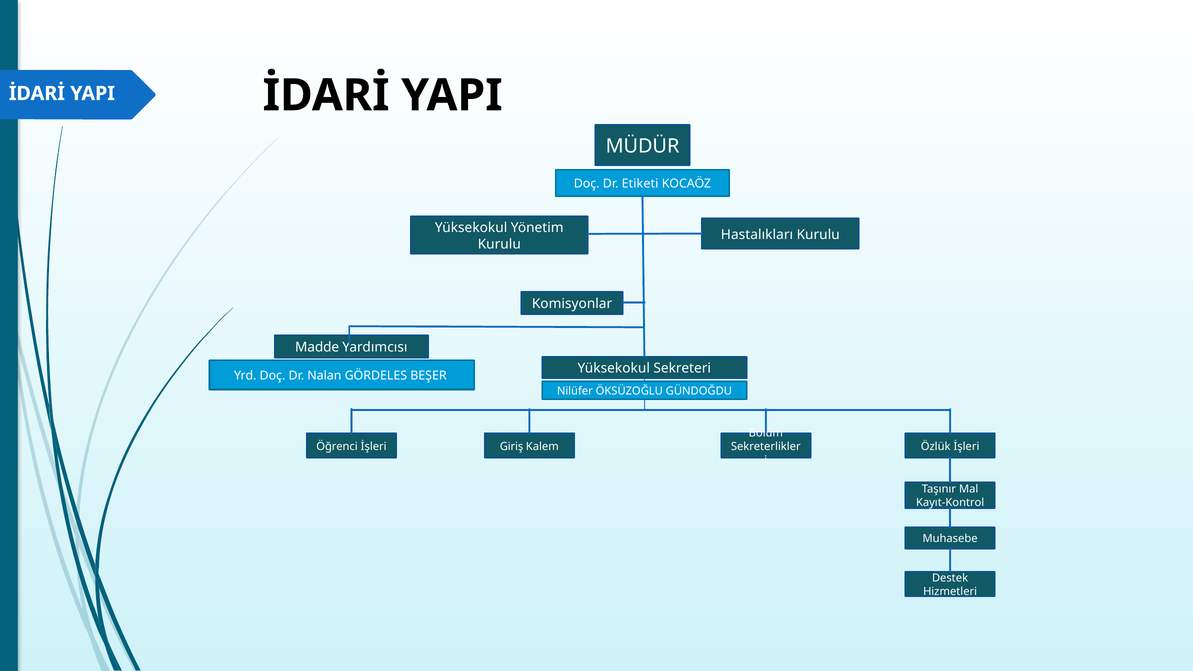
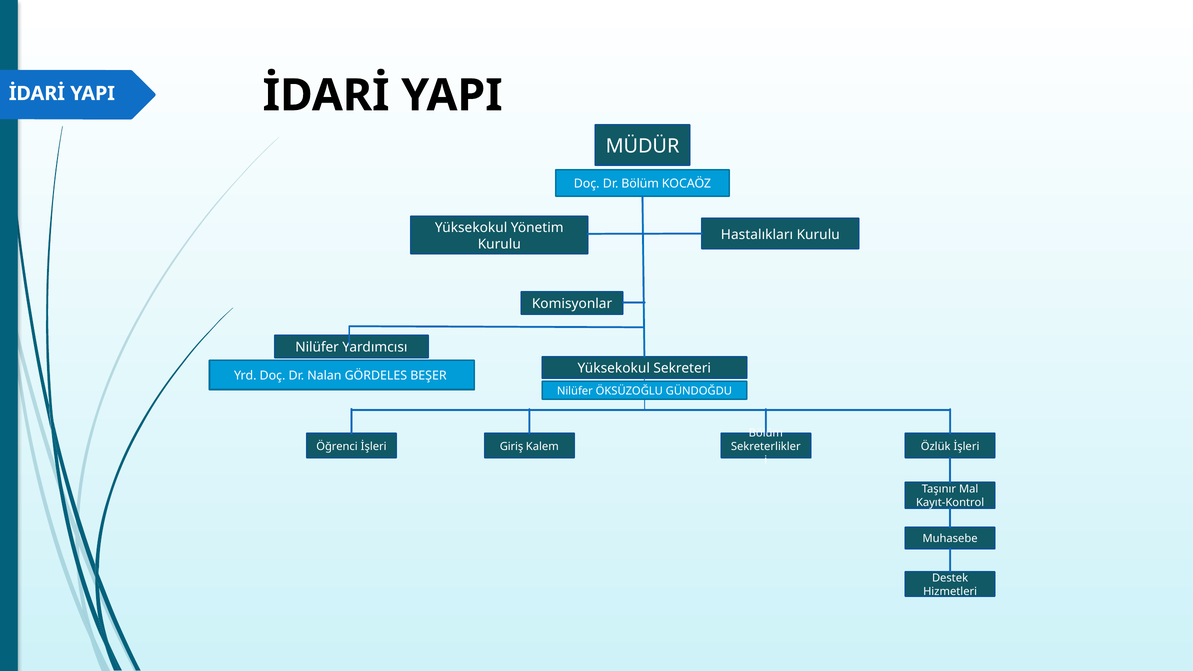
Dr Etiketi: Etiketi -> Bölüm
Madde at (317, 347): Madde -> Nilüfer
